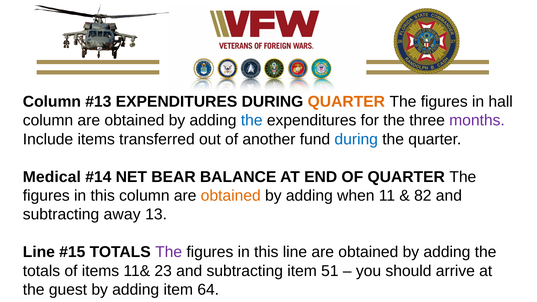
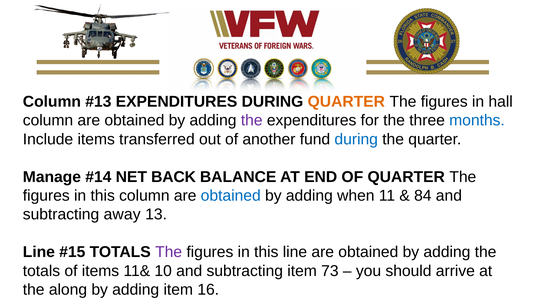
the at (252, 121) colour: blue -> purple
months colour: purple -> blue
Medical: Medical -> Manage
BEAR: BEAR -> BACK
obtained at (231, 196) colour: orange -> blue
82: 82 -> 84
23: 23 -> 10
51: 51 -> 73
guest: guest -> along
64: 64 -> 16
